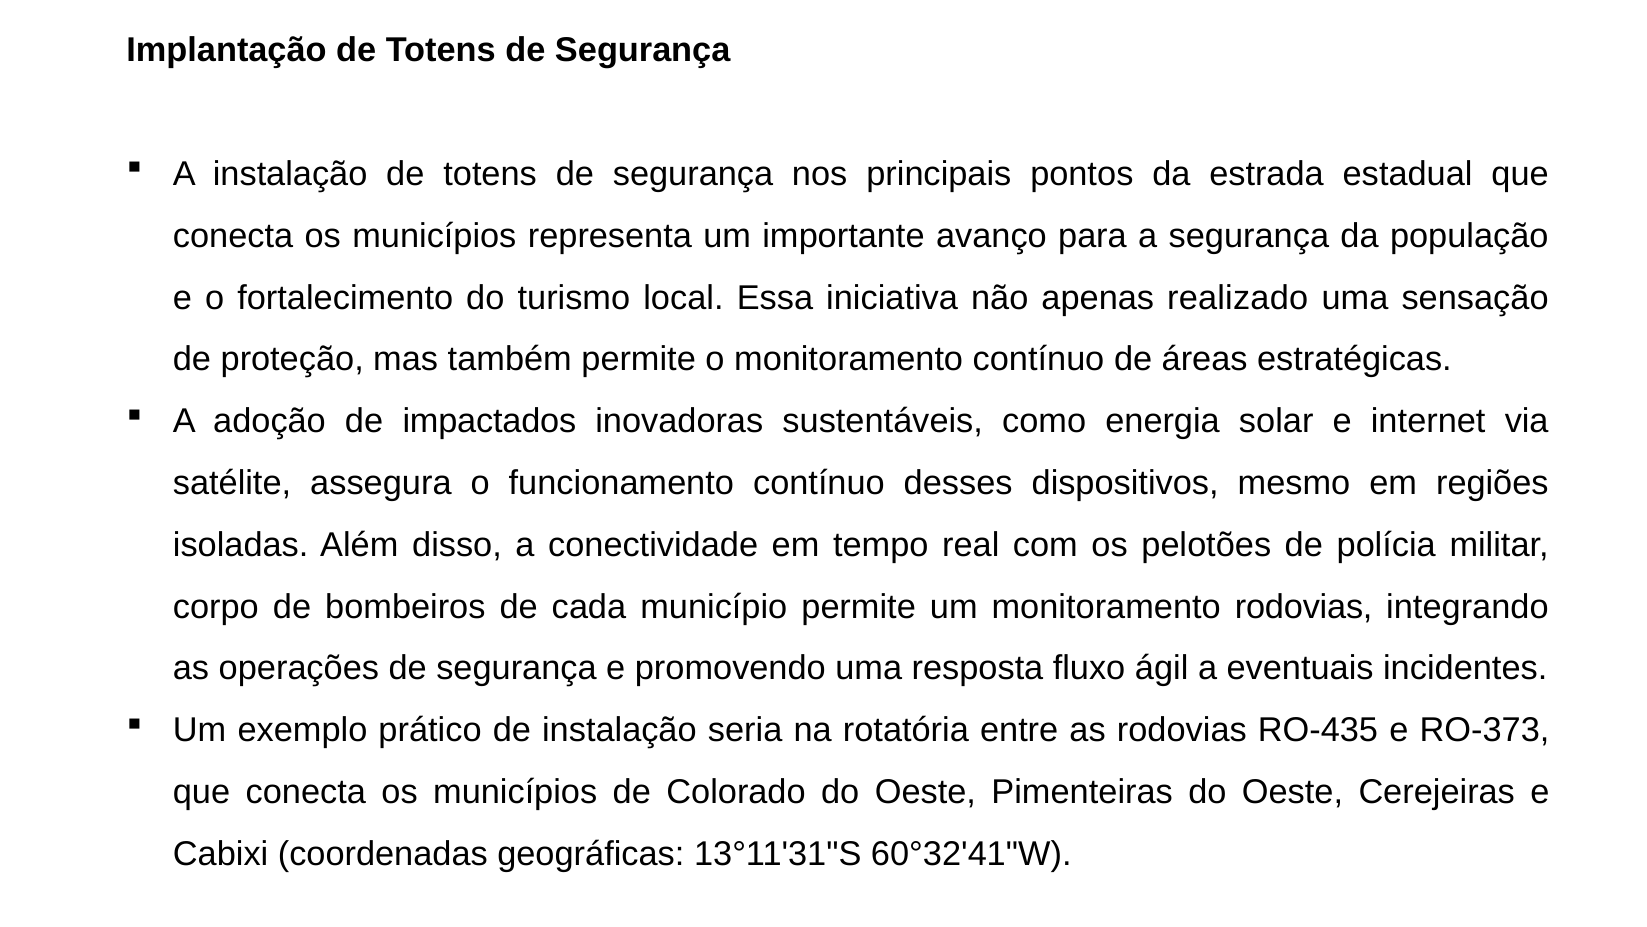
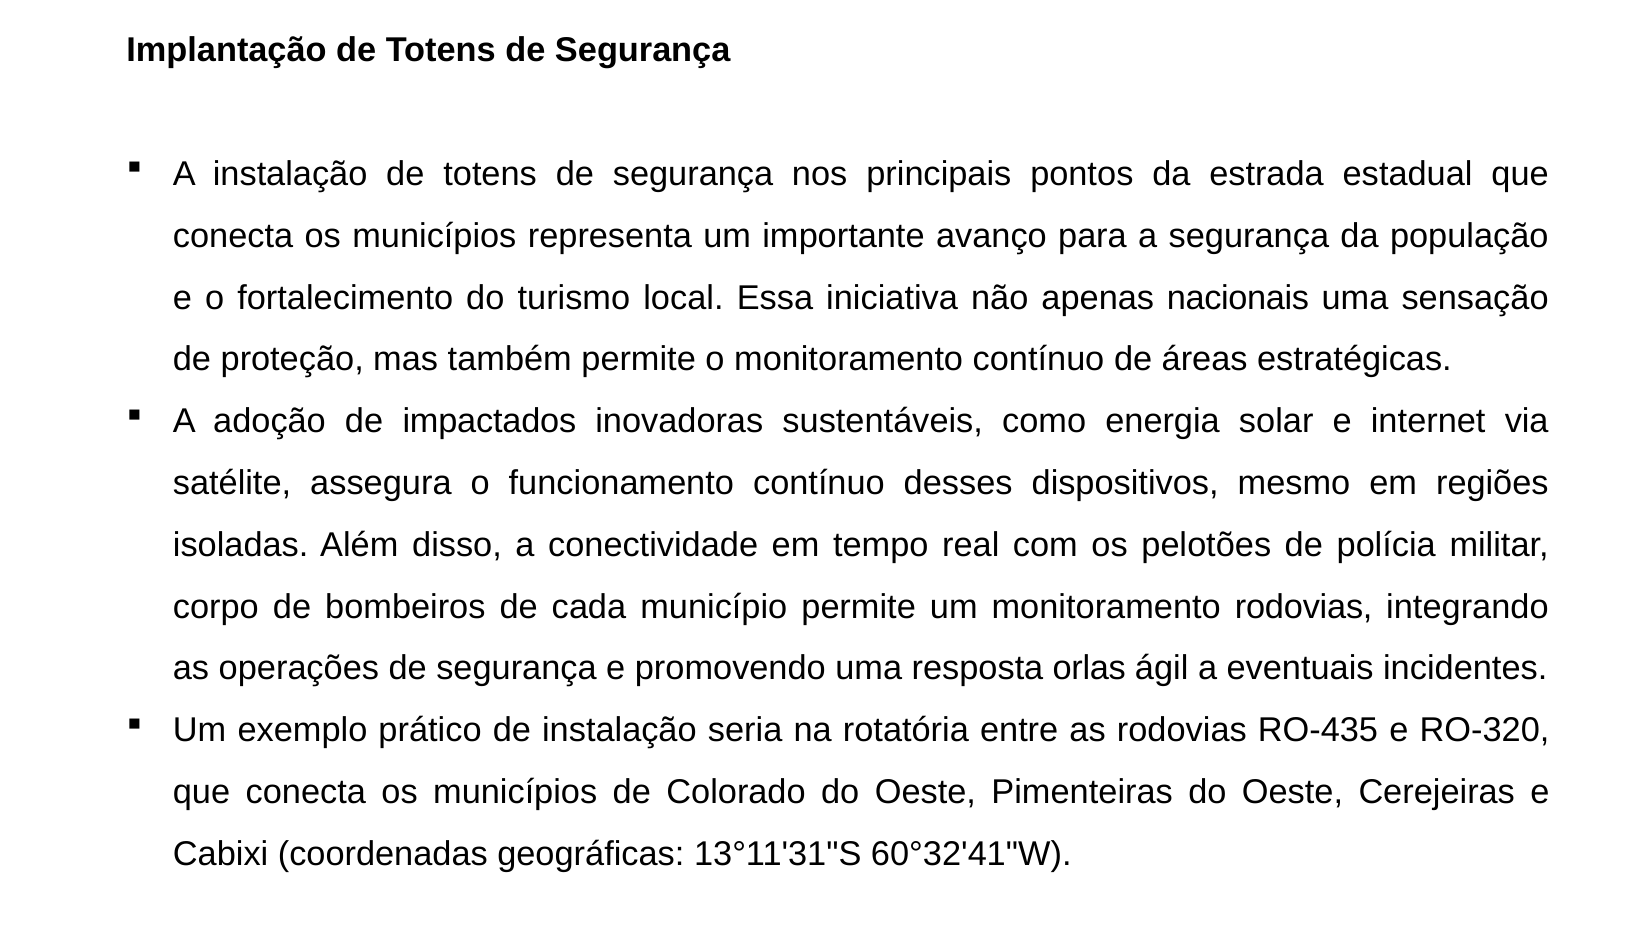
realizado: realizado -> nacionais
fluxo: fluxo -> orlas
RO-373: RO-373 -> RO-320
